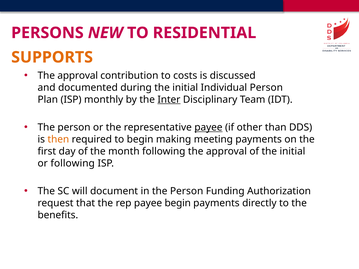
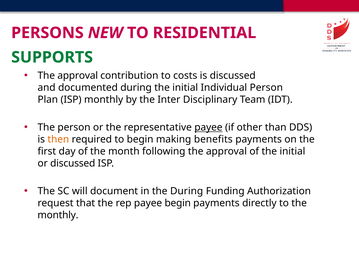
SUPPORTS colour: orange -> green
Inter underline: present -> none
meeting: meeting -> benefits
or following: following -> discussed
in the Person: Person -> During
benefits at (58, 215): benefits -> monthly
